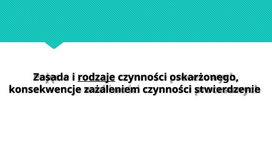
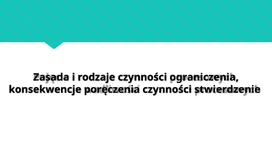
rodzaje underline: present -> none
oskarżonego: oskarżonego -> ograniczenia
zażaleniem: zażaleniem -> poręczenia
